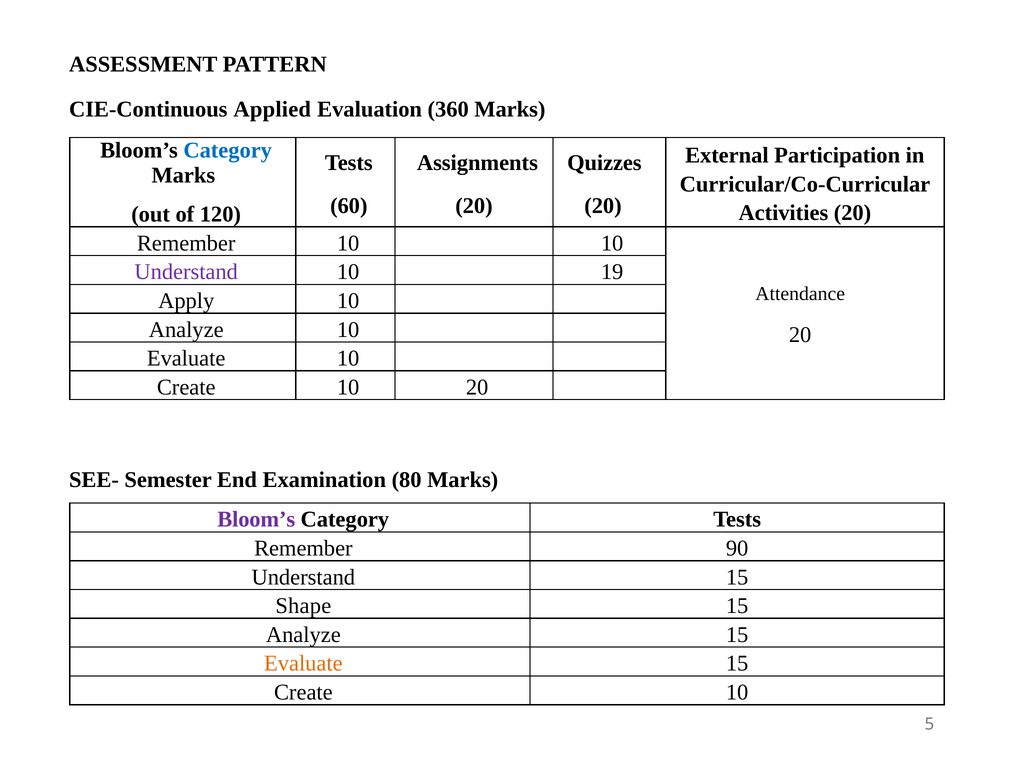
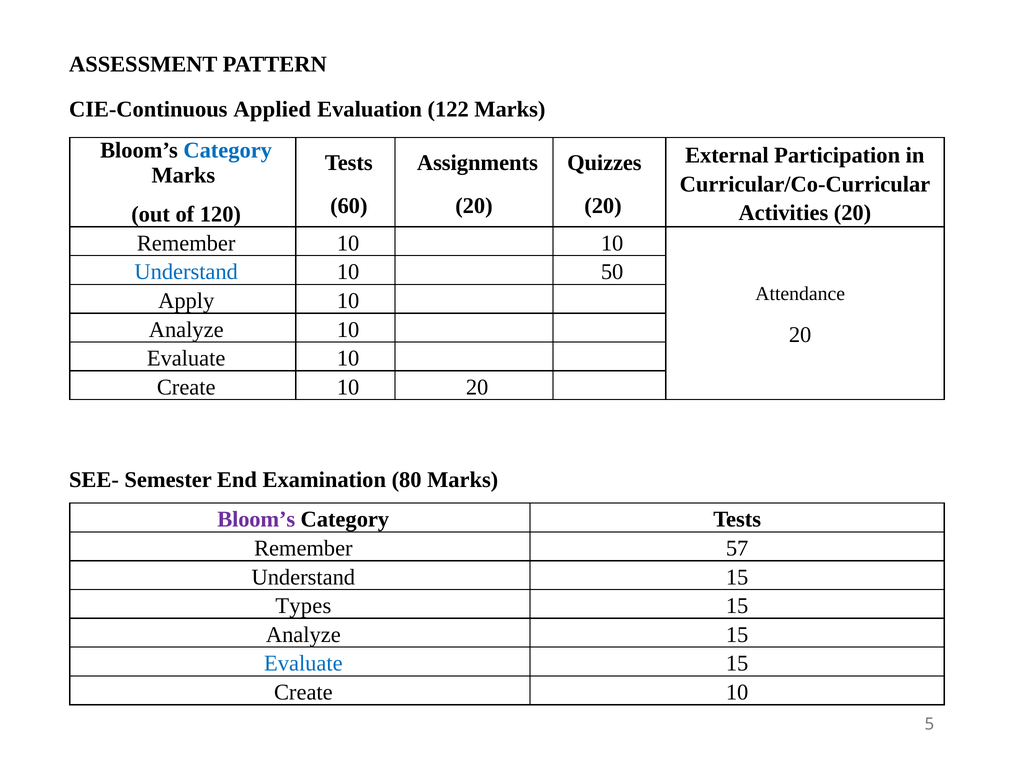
360: 360 -> 122
Understand at (186, 272) colour: purple -> blue
19: 19 -> 50
90: 90 -> 57
Shape: Shape -> Types
Evaluate at (303, 664) colour: orange -> blue
